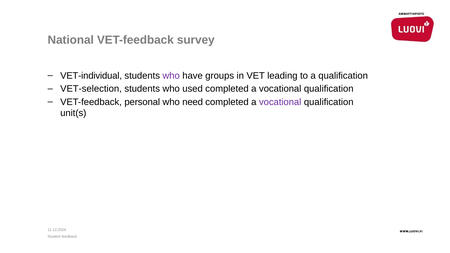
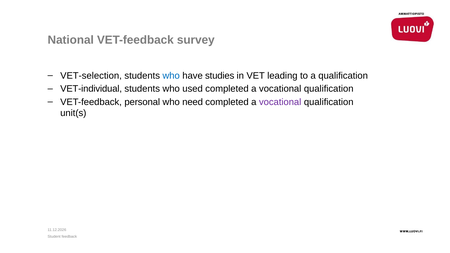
VET-individual: VET-individual -> VET-selection
who at (171, 76) colour: purple -> blue
groups: groups -> studies
VET-selection: VET-selection -> VET-individual
